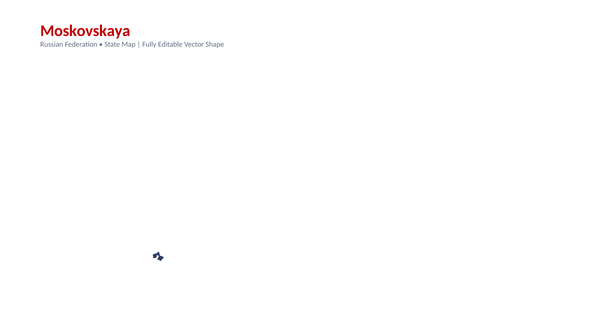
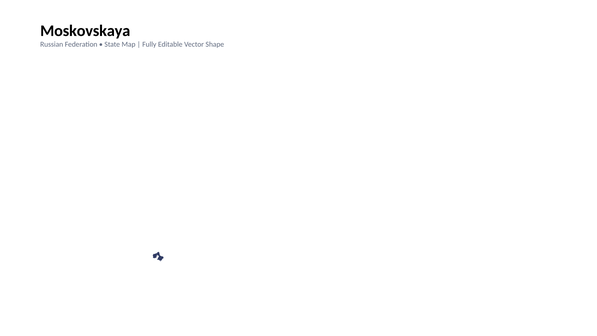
Moskovskaya colour: red -> black
